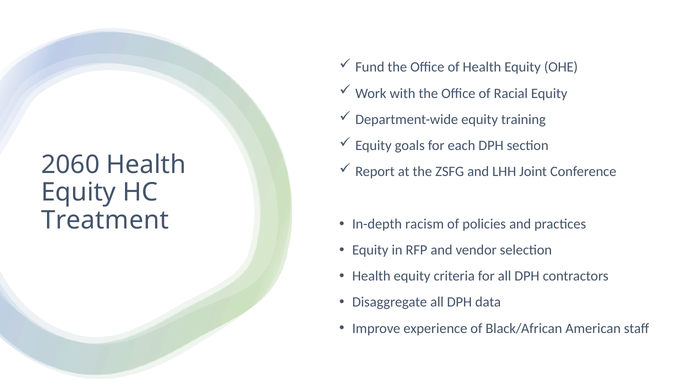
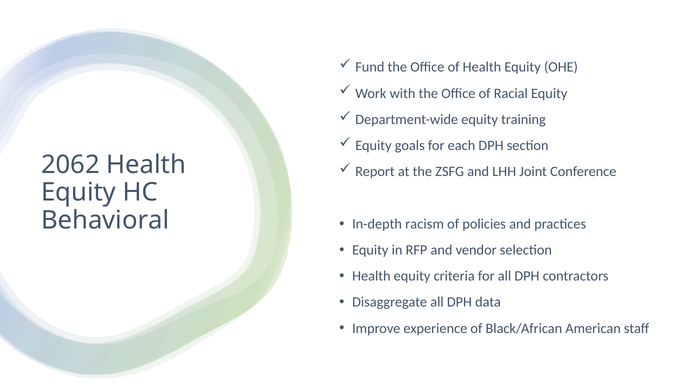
2060: 2060 -> 2062
Treatment: Treatment -> Behavioral
